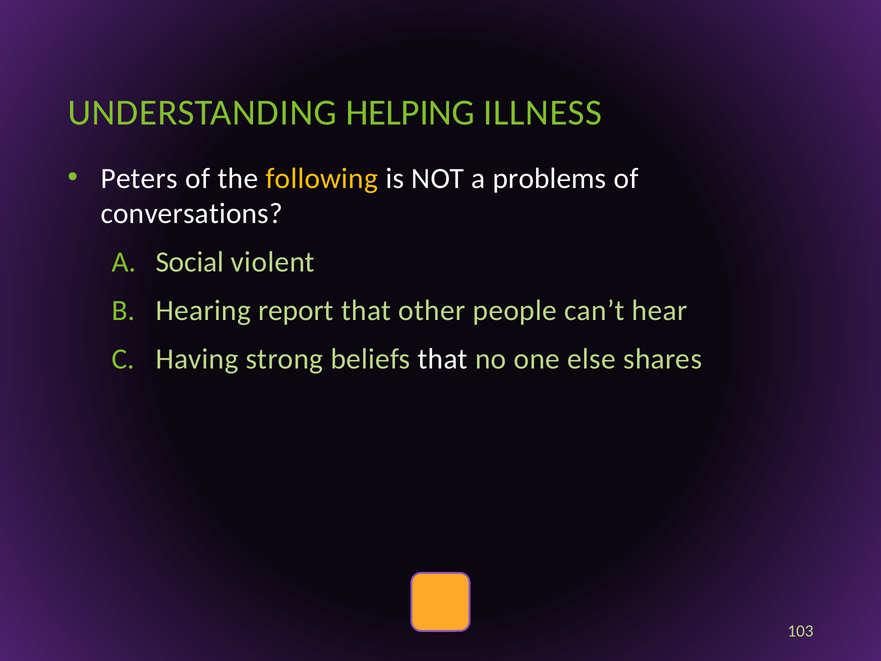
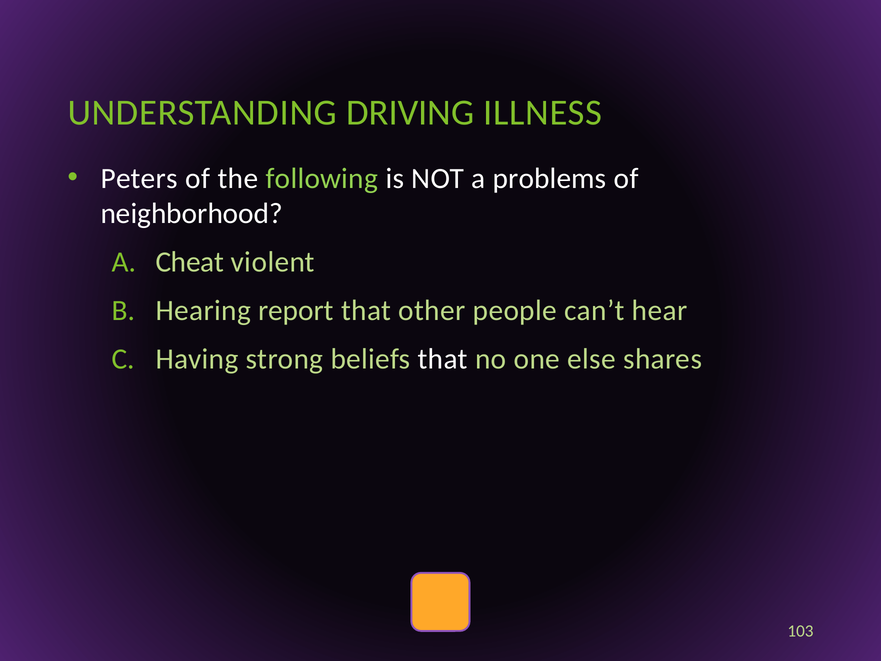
HELPING: HELPING -> DRIVING
following colour: yellow -> light green
conversations: conversations -> neighborhood
Social: Social -> Cheat
